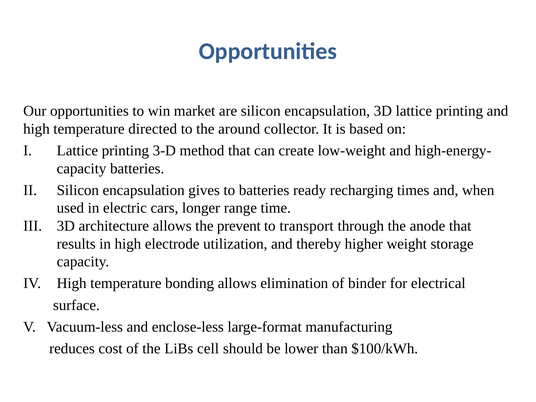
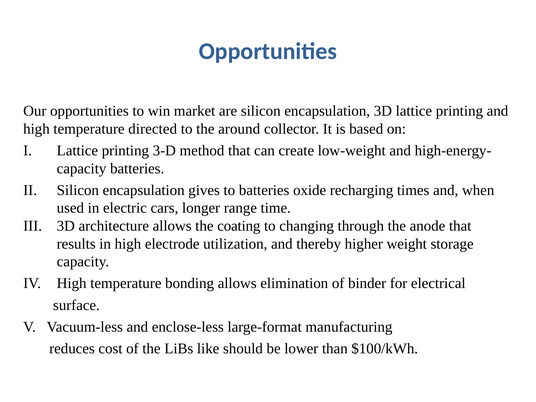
ready: ready -> oxide
prevent: prevent -> coating
transport: transport -> changing
cell: cell -> like
